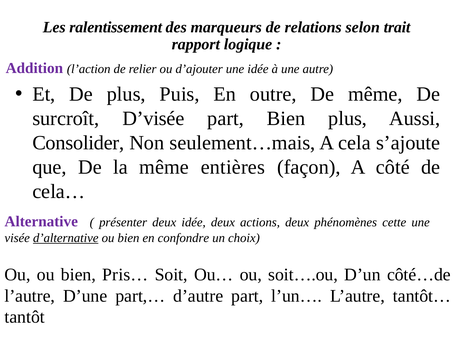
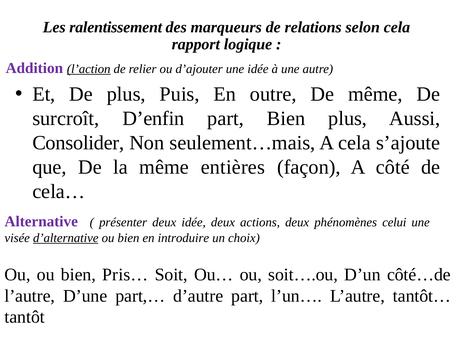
selon trait: trait -> cela
l’action underline: none -> present
D’visée: D’visée -> D’enfin
cette: cette -> celui
confondre: confondre -> introduire
